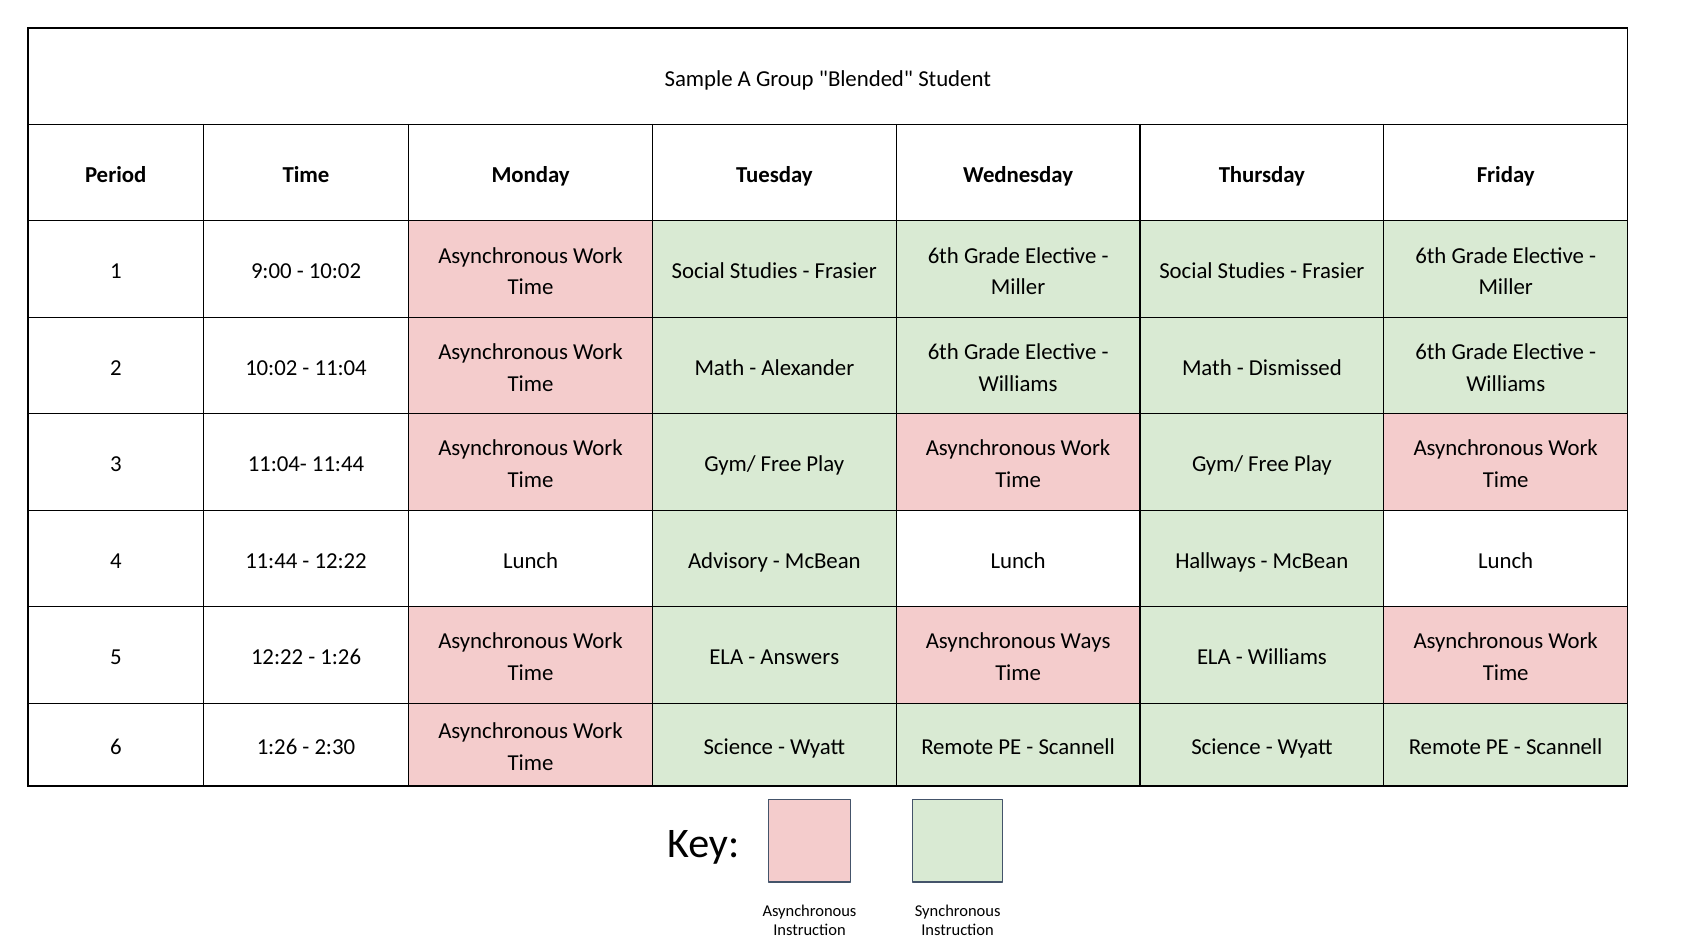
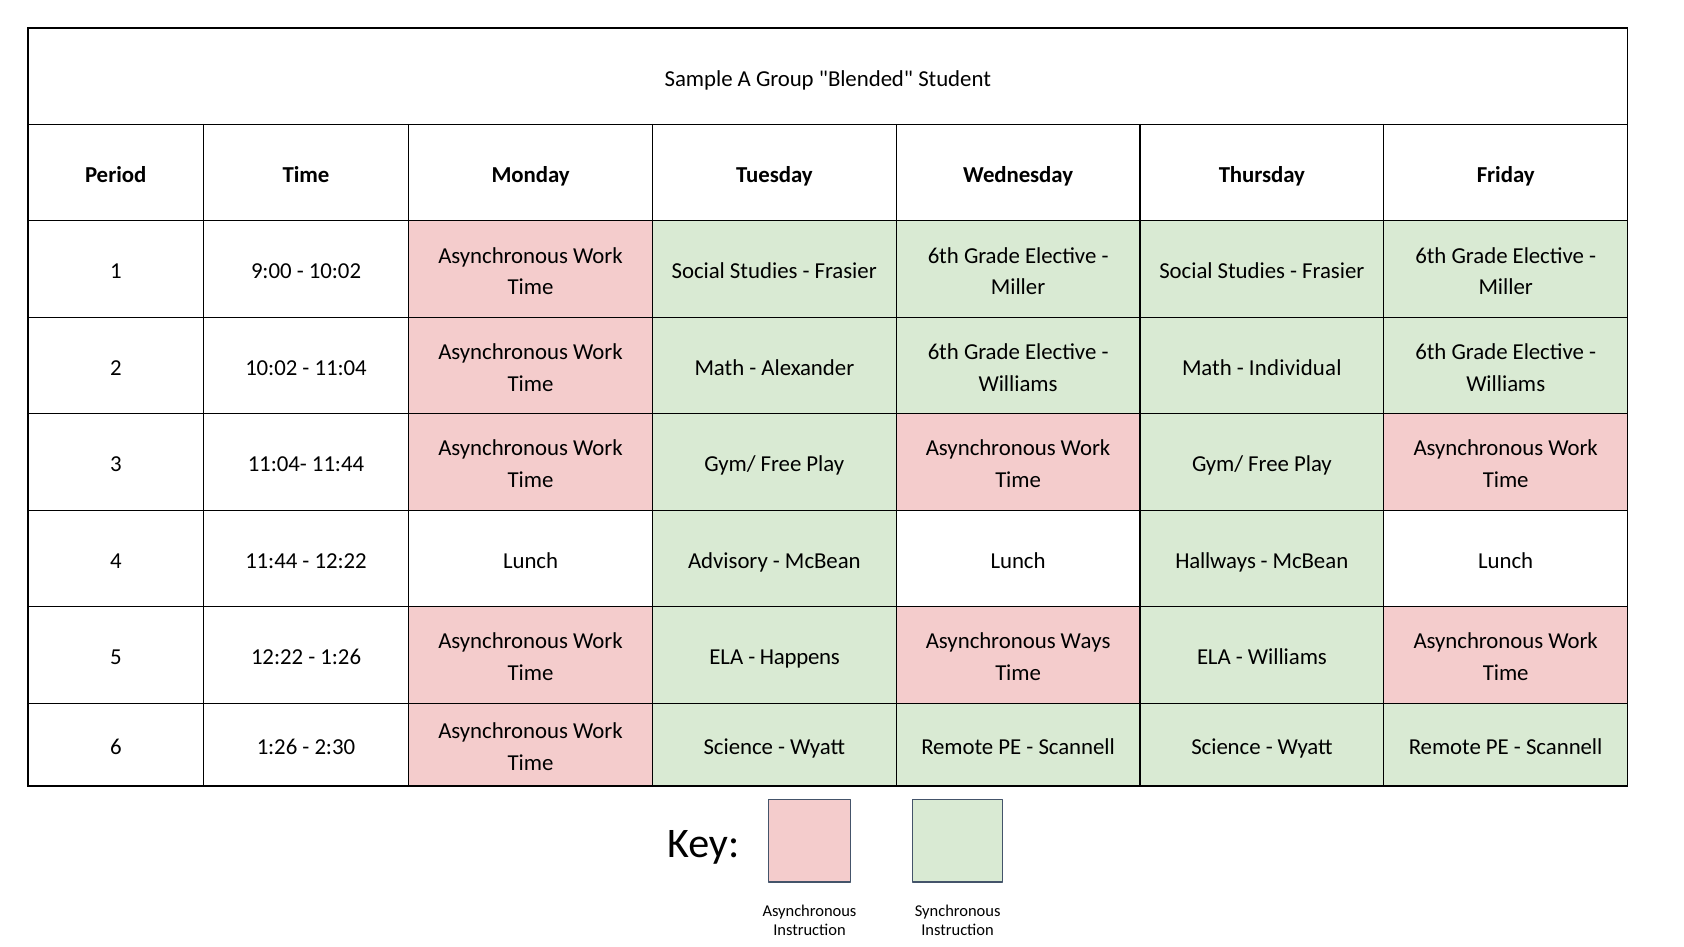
Dismissed: Dismissed -> Individual
Answers: Answers -> Happens
